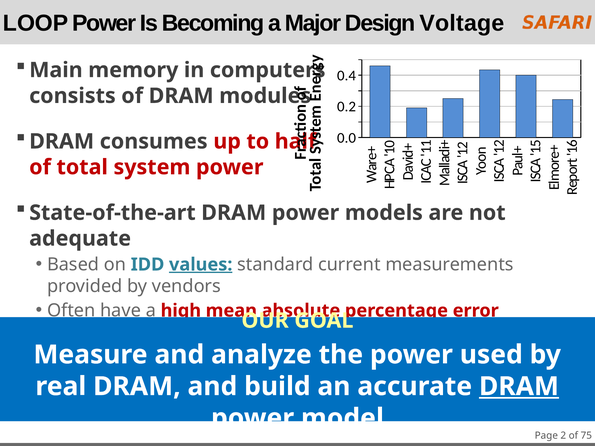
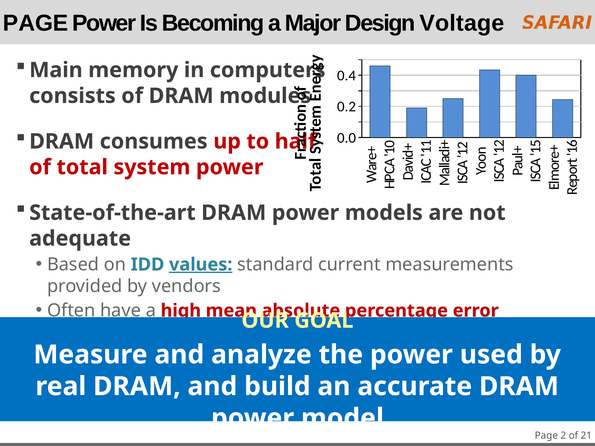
LOOP at (36, 23): LOOP -> PAGE
DRAM at (519, 387) underline: present -> none
75: 75 -> 21
